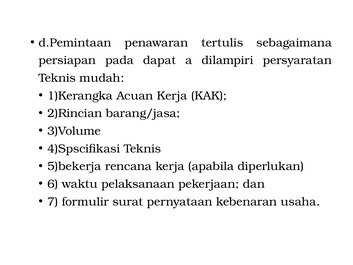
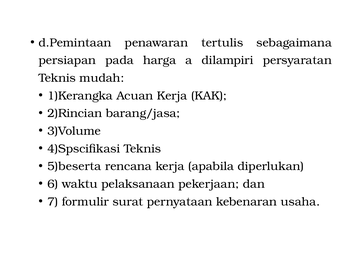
dapat: dapat -> harga
5)bekerja: 5)bekerja -> 5)beserta
